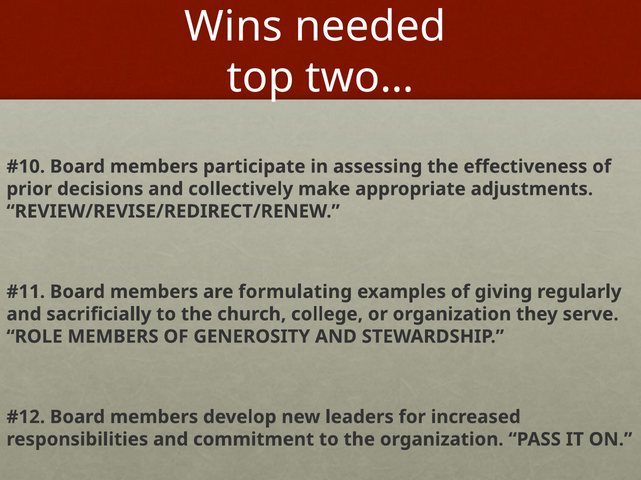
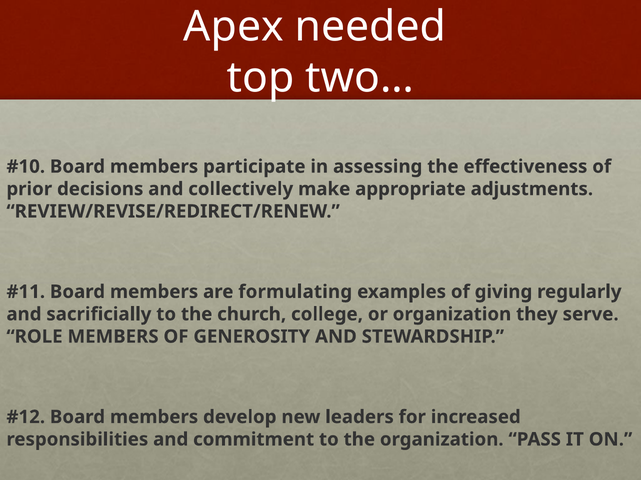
Wins: Wins -> Apex
